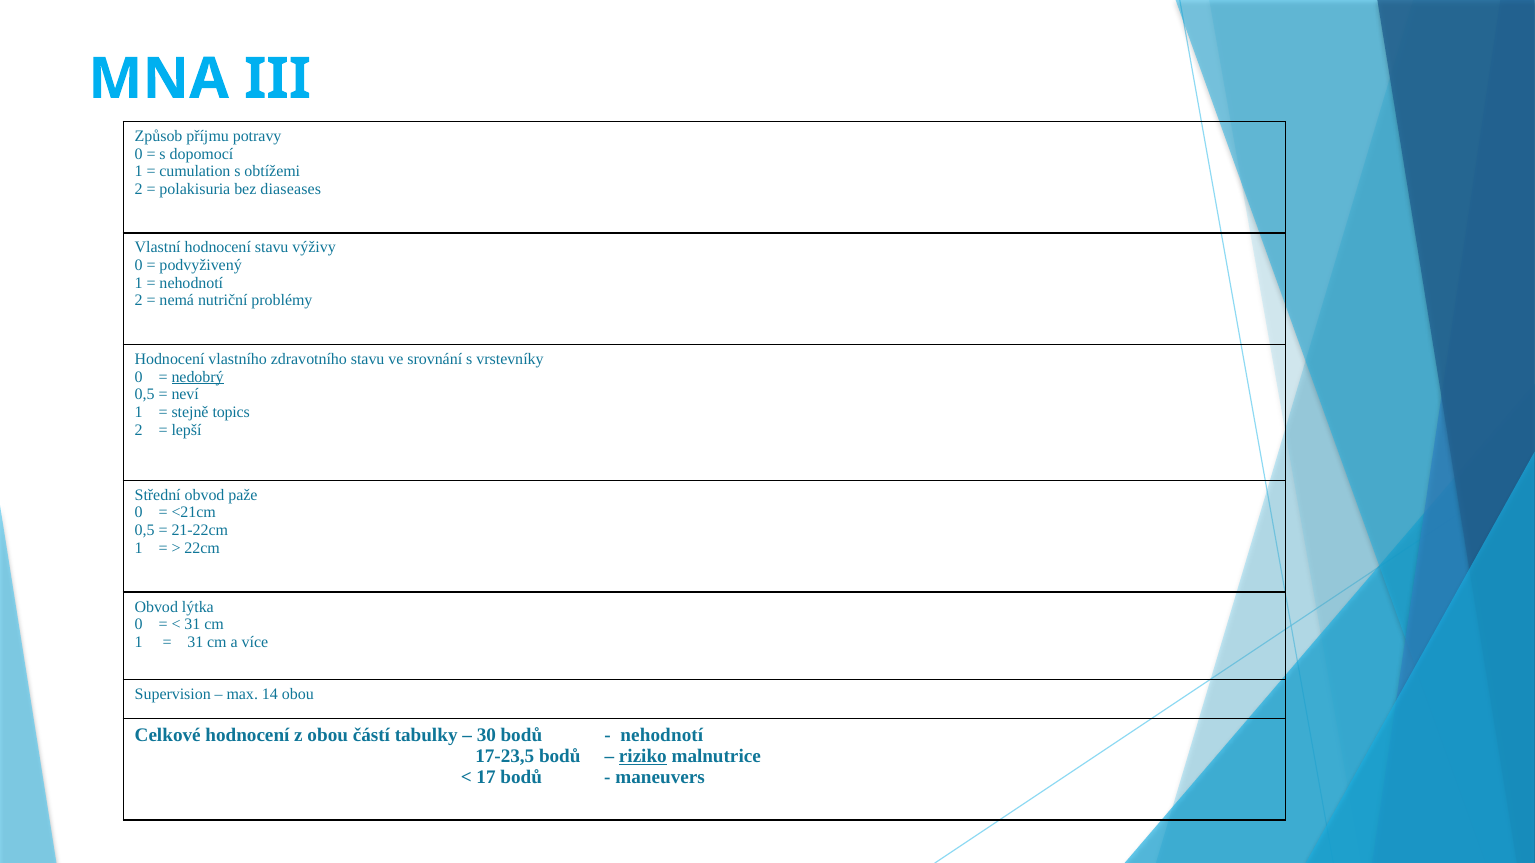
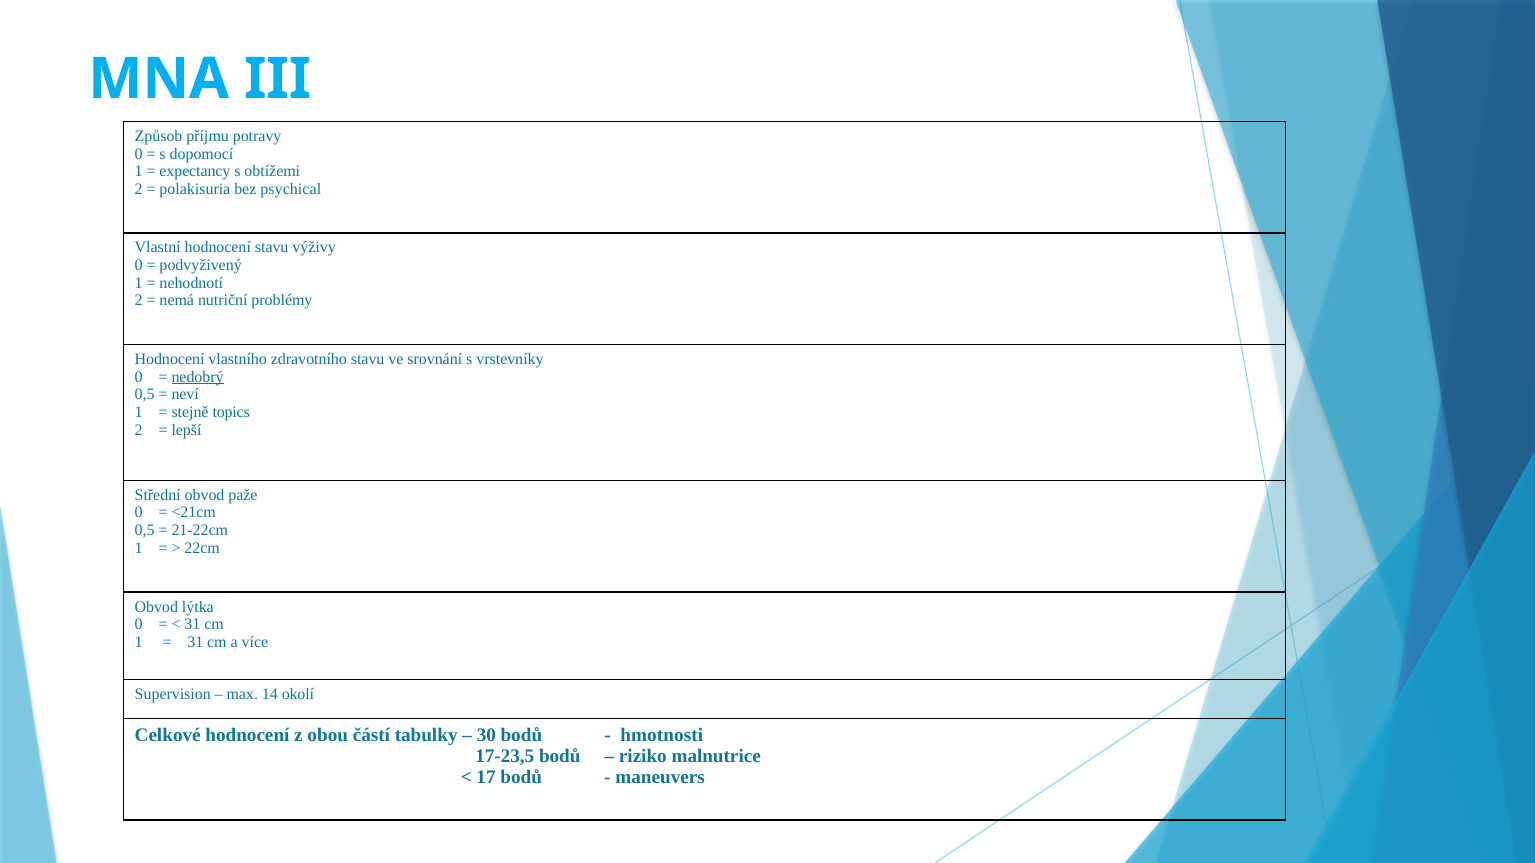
cumulation: cumulation -> expectancy
diaseases: diaseases -> psychical
14 obou: obou -> okolí
nehodnotí at (662, 735): nehodnotí -> hmotnosti
riziko underline: present -> none
